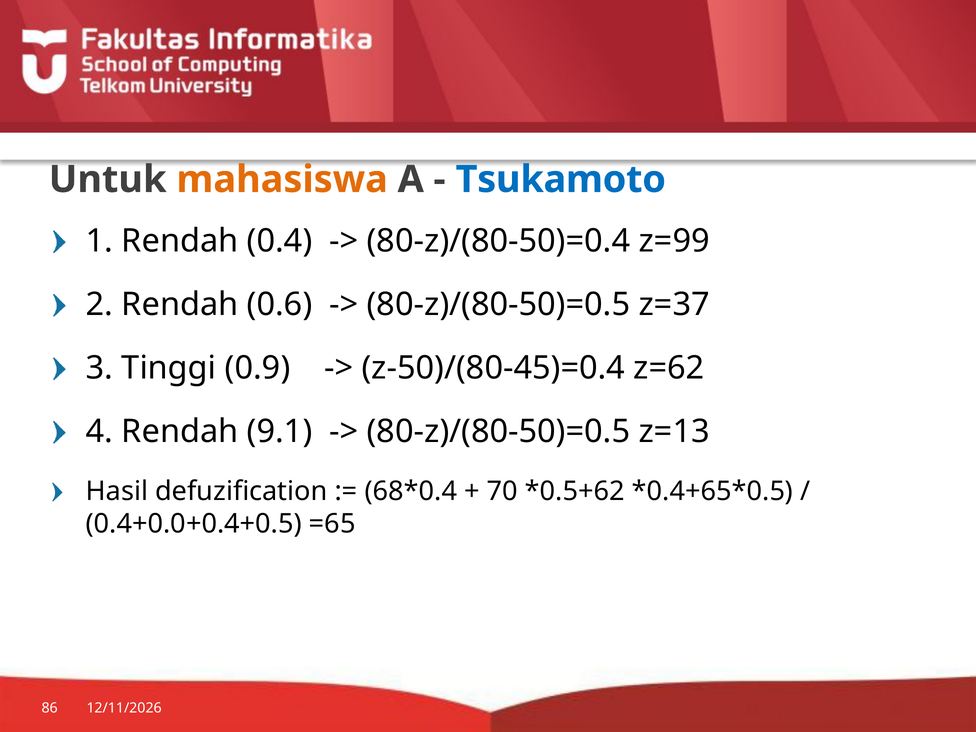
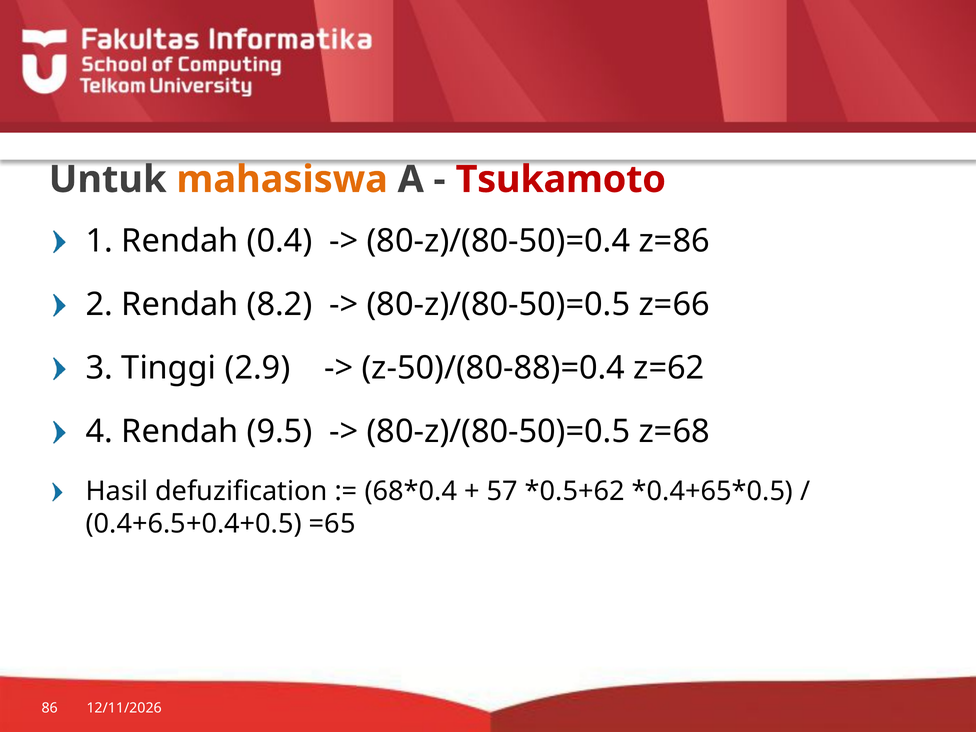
Tsukamoto colour: blue -> red
z=99: z=99 -> z=86
0.6: 0.6 -> 8.2
z=37: z=37 -> z=66
0.9: 0.9 -> 2.9
z-50)/(80-45)=0.4: z-50)/(80-45)=0.4 -> z-50)/(80-88)=0.4
9.1: 9.1 -> 9.5
z=13: z=13 -> z=68
70: 70 -> 57
0.4+0.0+0.4+0.5: 0.4+0.0+0.4+0.5 -> 0.4+6.5+0.4+0.5
